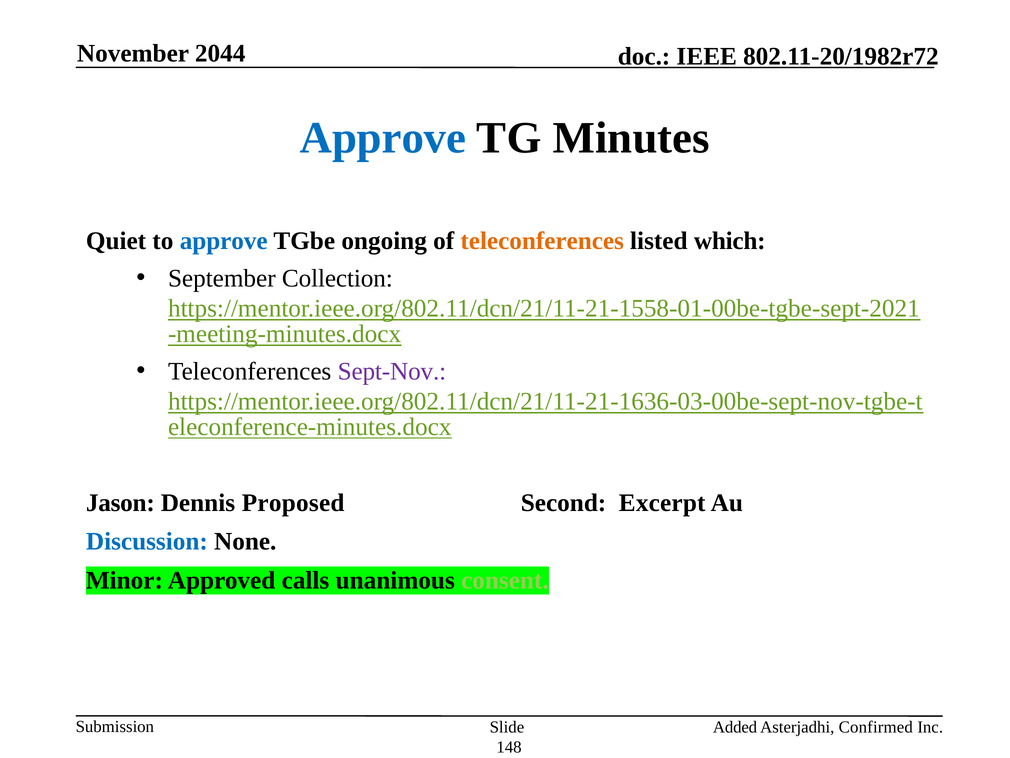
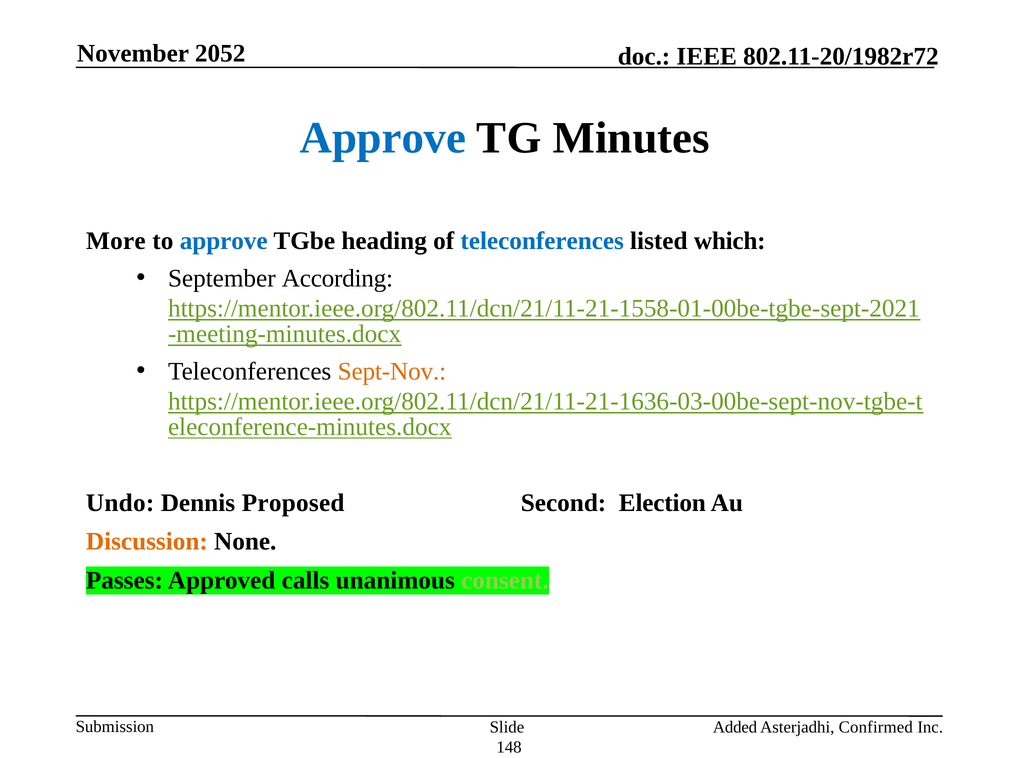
2044: 2044 -> 2052
Quiet: Quiet -> More
ongoing: ongoing -> heading
teleconferences at (542, 241) colour: orange -> blue
Collection: Collection -> According
Sept-Nov colour: purple -> orange
Jason: Jason -> Undo
Excerpt: Excerpt -> Election
Discussion colour: blue -> orange
Minor: Minor -> Passes
